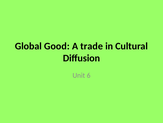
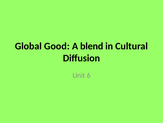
trade: trade -> blend
